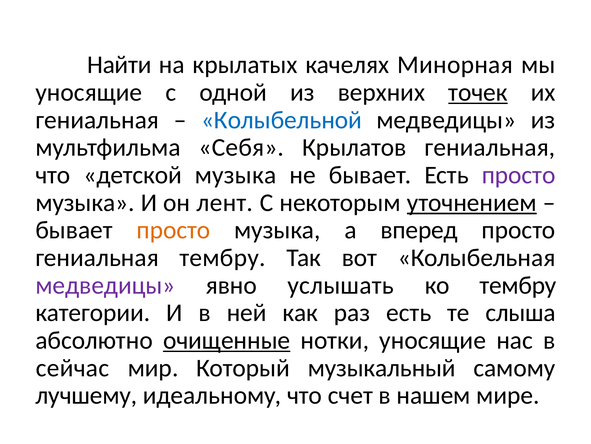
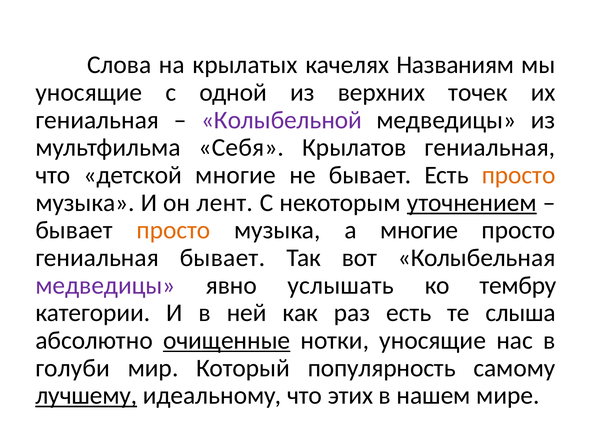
Найти: Найти -> Слова
Минорная: Минорная -> Названиям
точек underline: present -> none
Колыбельной colour: blue -> purple
детской музыка: музыка -> многие
просто at (519, 175) colour: purple -> orange
а вперед: вперед -> многие
гениальная тембру: тембру -> бывает
сейчас: сейчас -> голуби
музыкальный: музыкальный -> популярность
лучшему underline: none -> present
счет: счет -> этих
